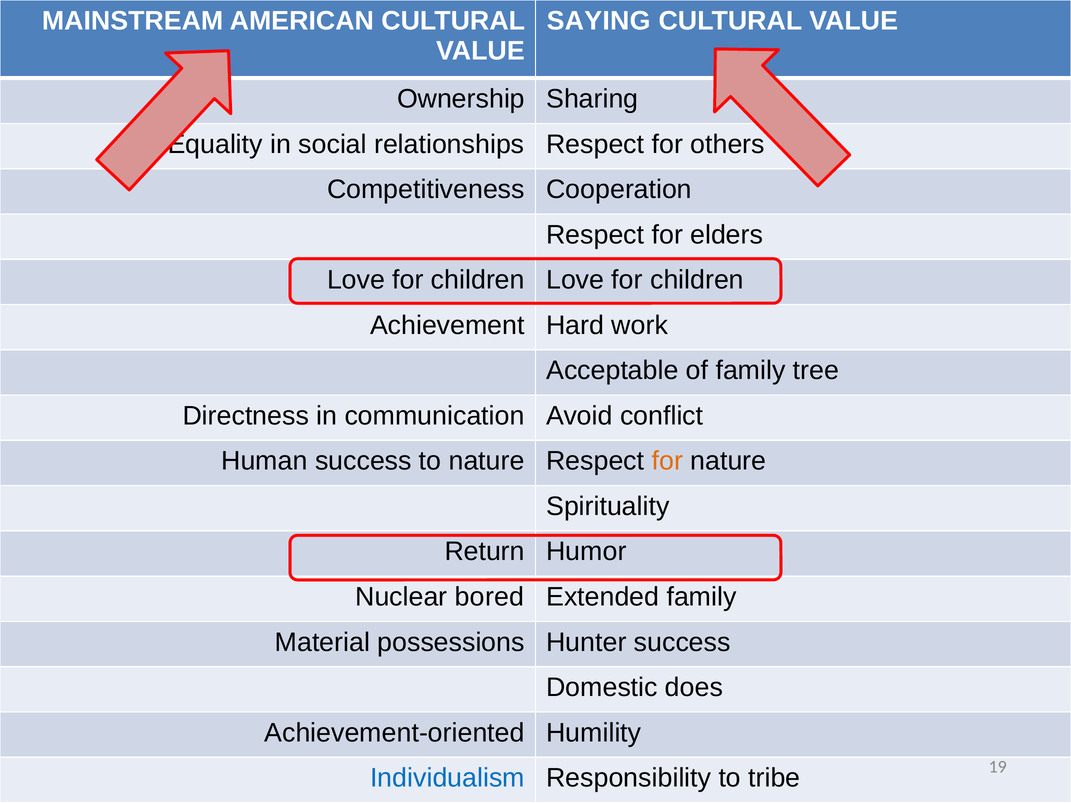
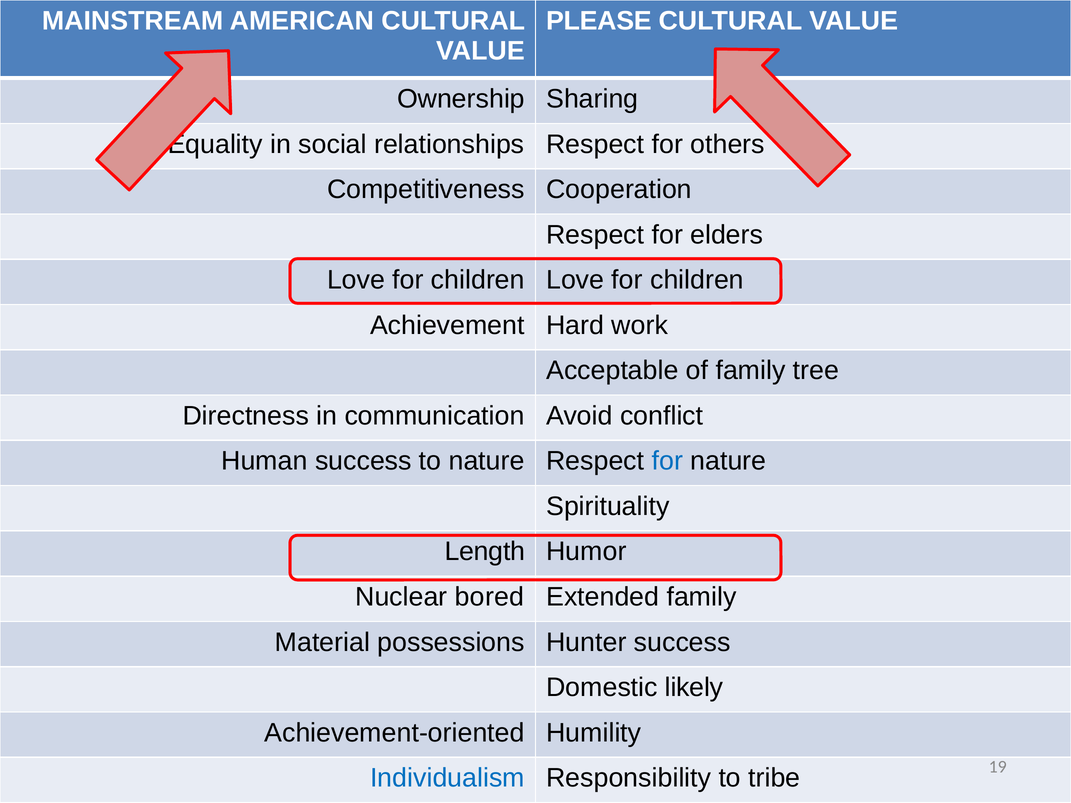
SAYING: SAYING -> PLEASE
for at (667, 461) colour: orange -> blue
Return: Return -> Length
does: does -> likely
